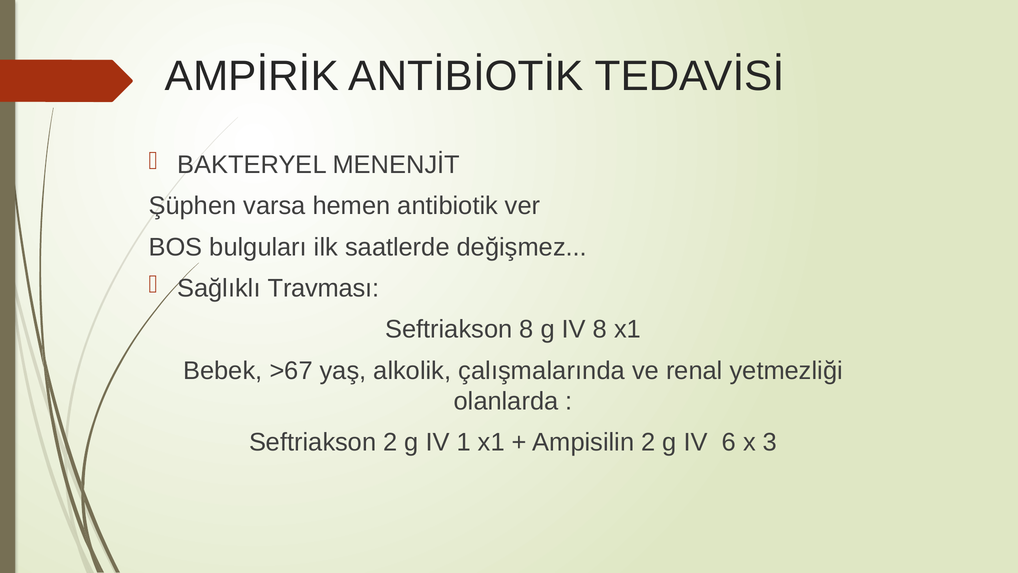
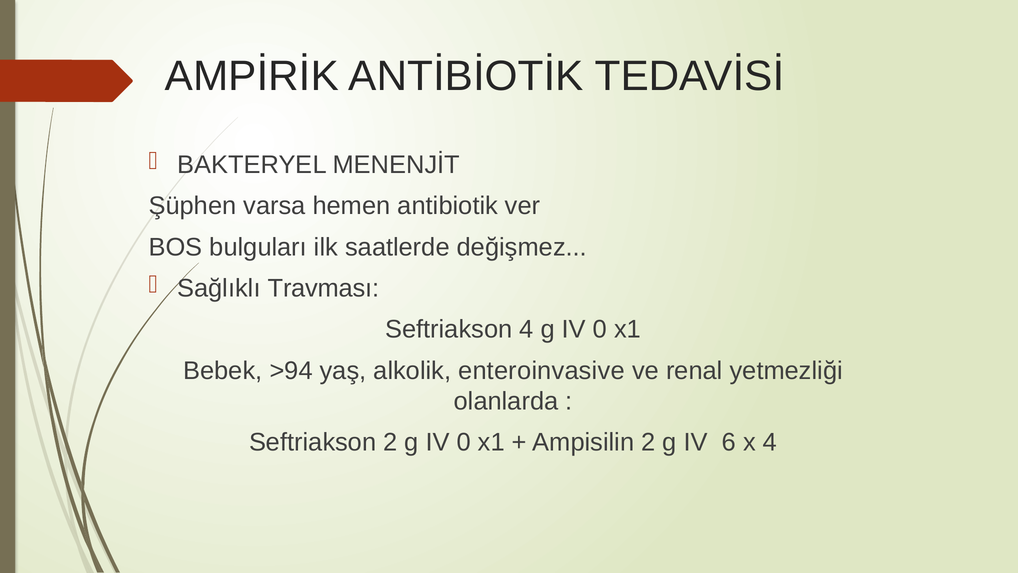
Seftriakson 8: 8 -> 4
8 at (600, 329): 8 -> 0
>67: >67 -> >94
çalışmalarında: çalışmalarında -> enteroinvasive
2 g IV 1: 1 -> 0
x 3: 3 -> 4
